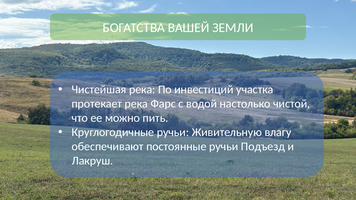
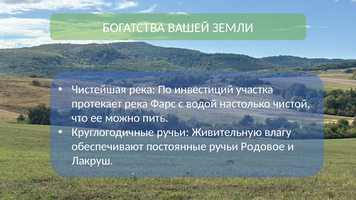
Подъезд: Подъезд -> Родовое
